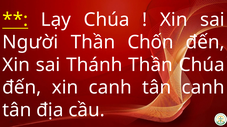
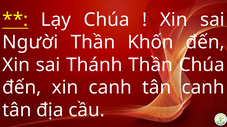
Chốn: Chốn -> Khốn
